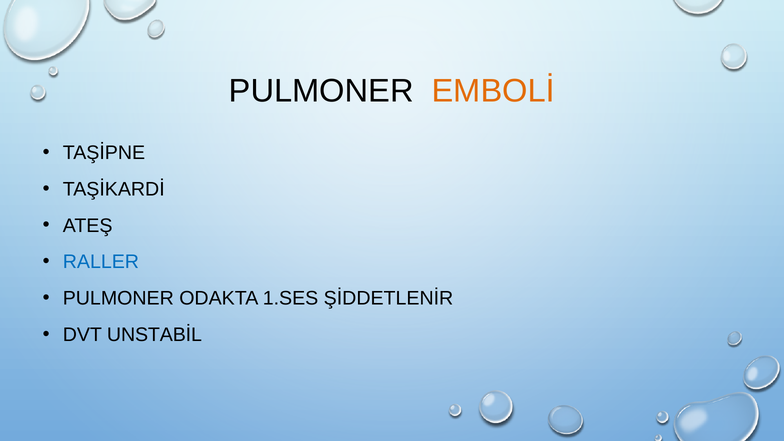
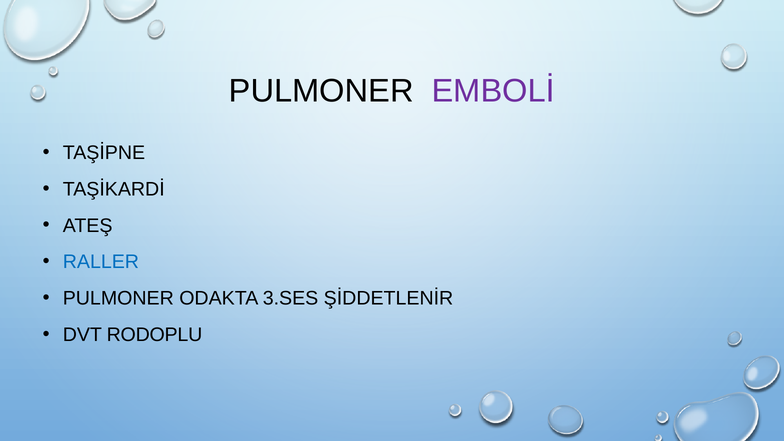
EMBOLİ colour: orange -> purple
1.SES: 1.SES -> 3.SES
UNSTABİL: UNSTABİL -> RODOPLU
